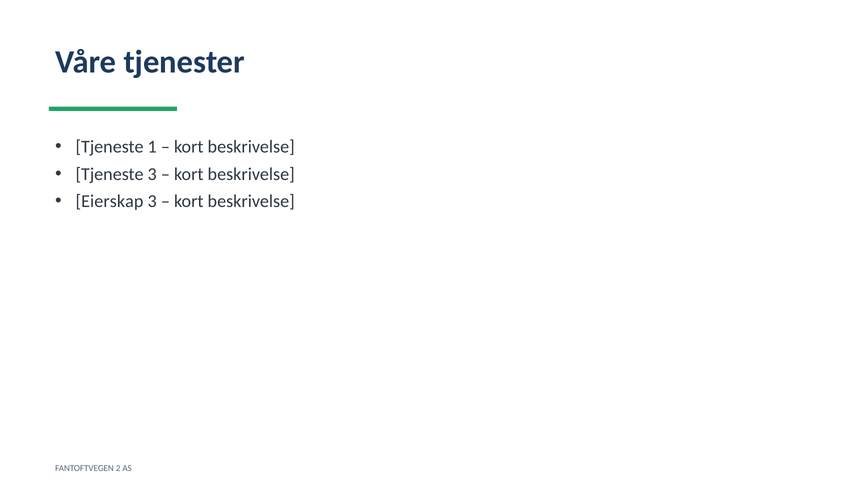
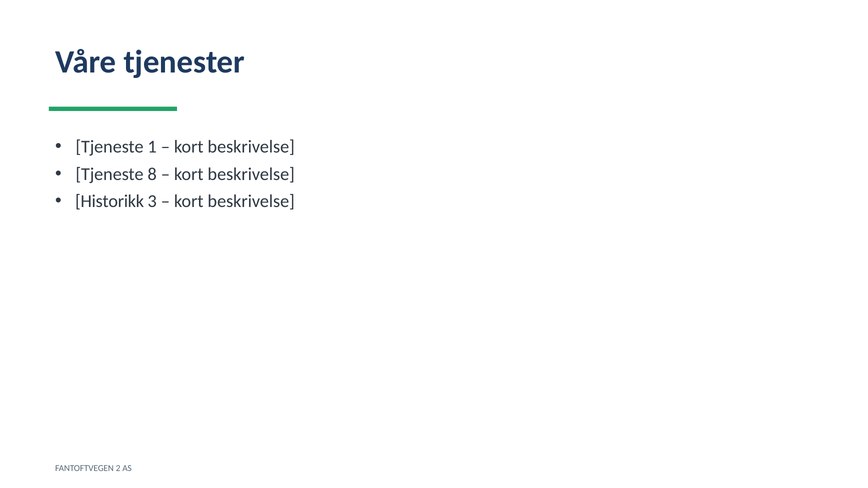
Tjeneste 3: 3 -> 8
Eierskap: Eierskap -> Historikk
